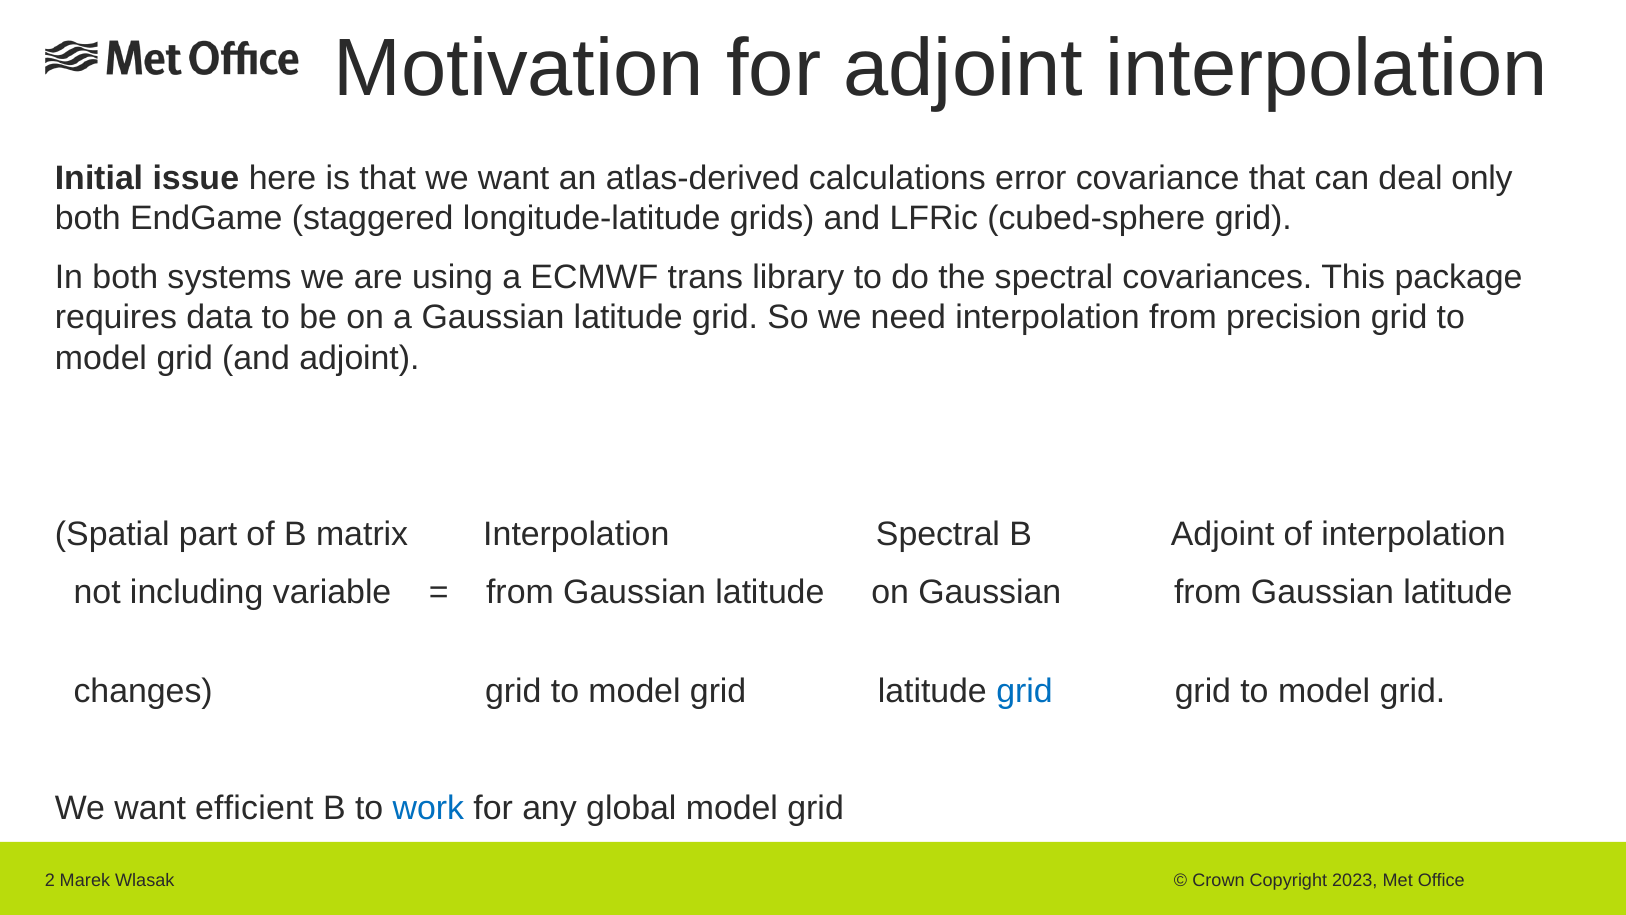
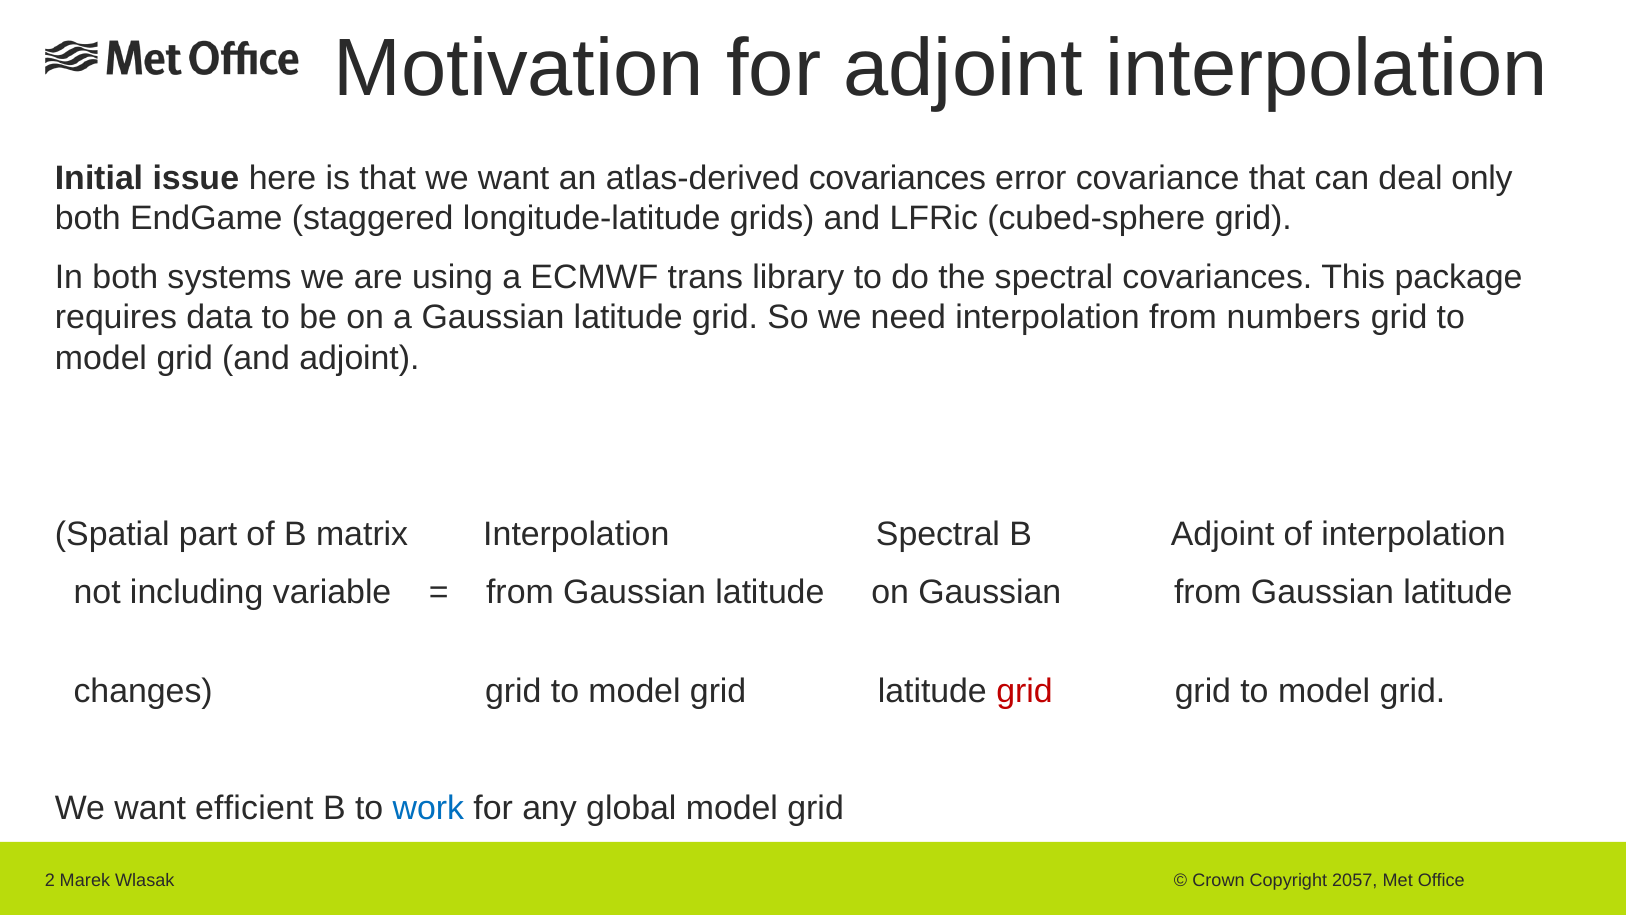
atlas-derived calculations: calculations -> covariances
precision: precision -> numbers
grid at (1024, 691) colour: blue -> red
2023: 2023 -> 2057
